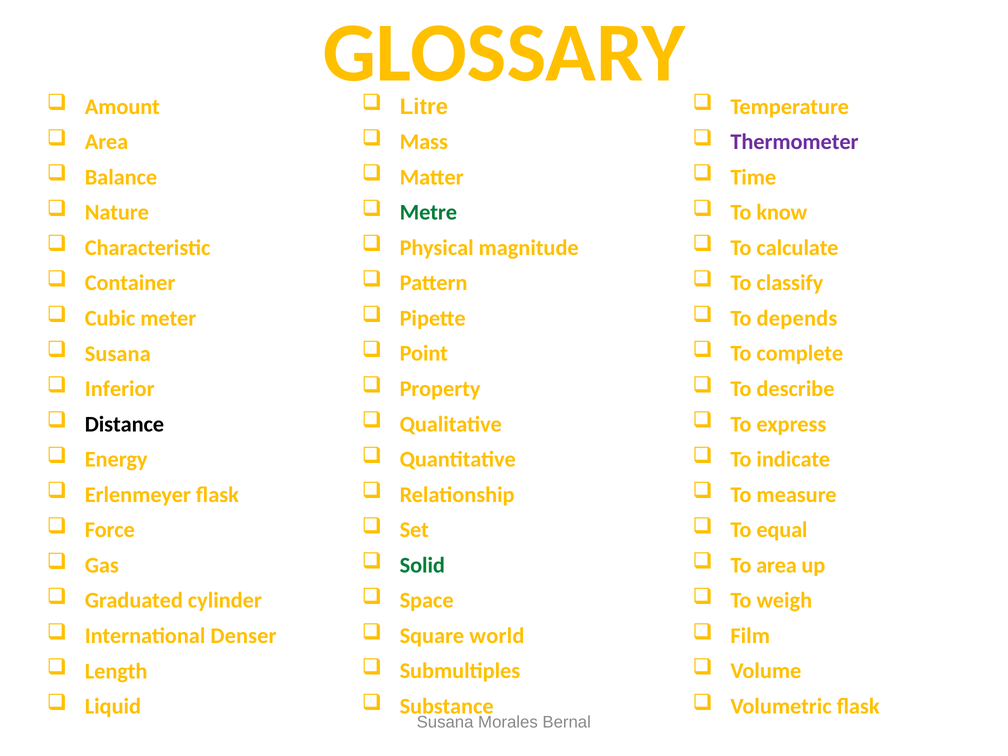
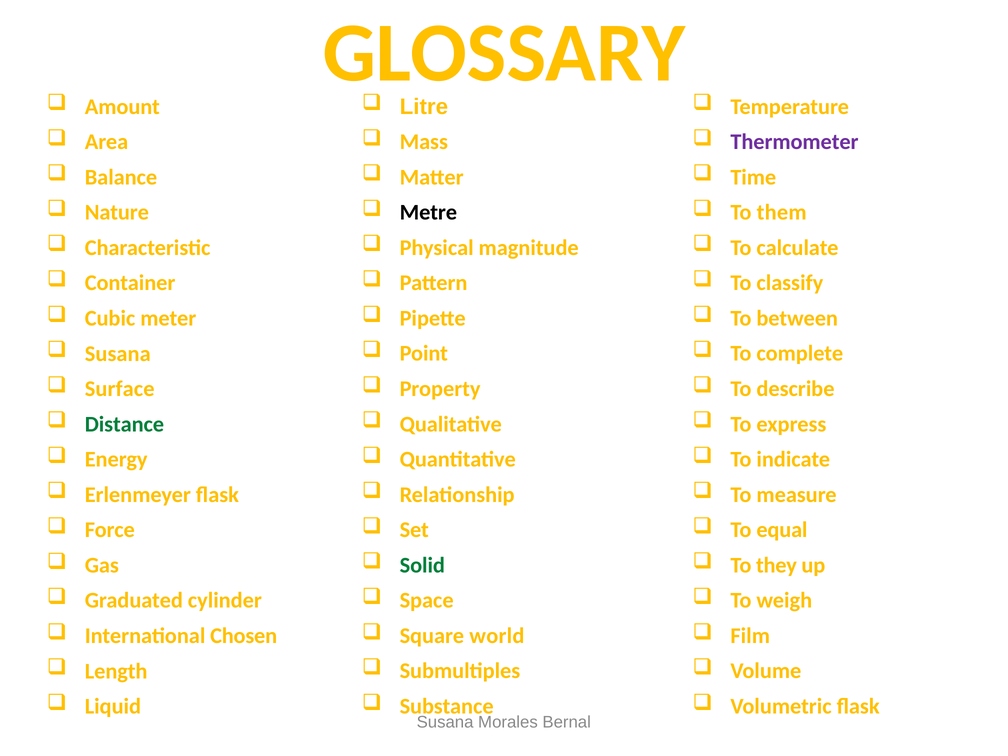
Metre colour: green -> black
know: know -> them
depends: depends -> between
Inferior: Inferior -> Surface
Distance colour: black -> green
To area: area -> they
Denser: Denser -> Chosen
